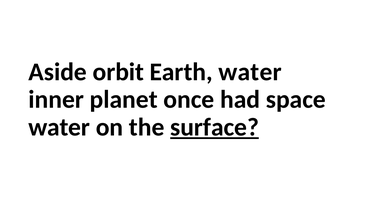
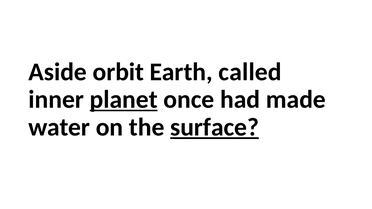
Earth water: water -> called
planet underline: none -> present
space: space -> made
